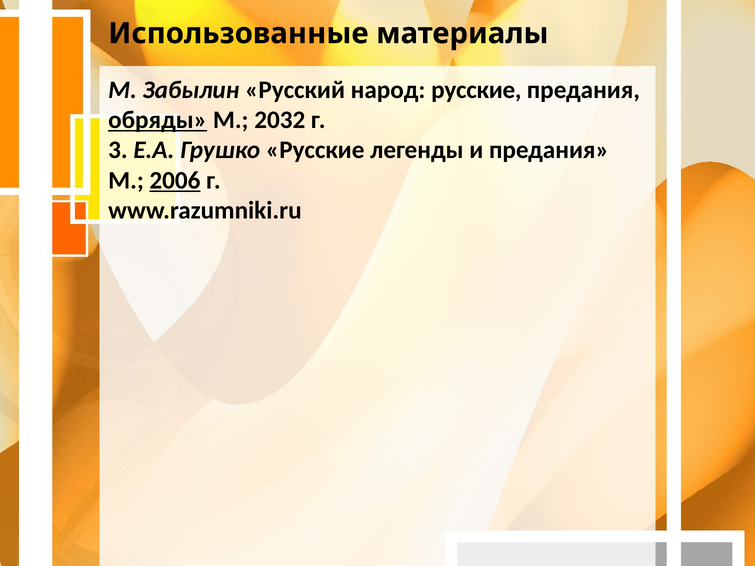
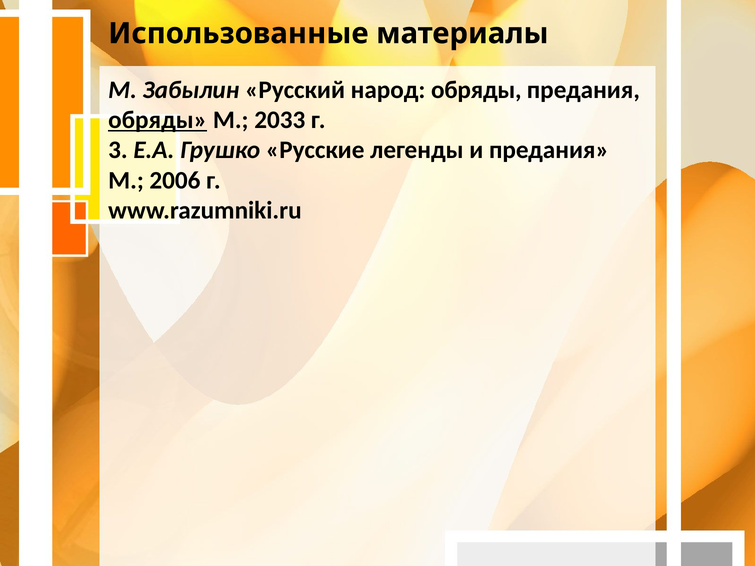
народ русские: русские -> обряды
2032: 2032 -> 2033
2006 underline: present -> none
